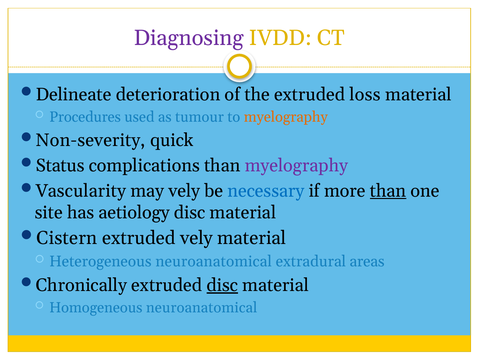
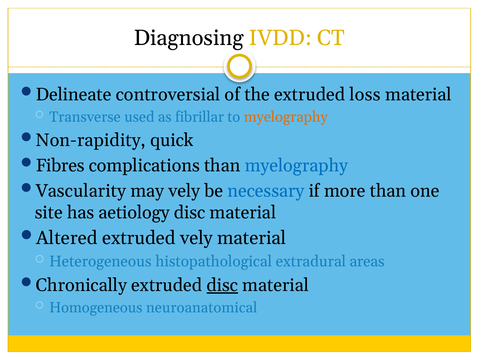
Diagnosing colour: purple -> black
deterioration: deterioration -> controversial
Procedures: Procedures -> Transverse
tumour: tumour -> fibrillar
Non-severity: Non-severity -> Non-rapidity
Status: Status -> Fibres
myelography at (296, 165) colour: purple -> blue
than at (388, 190) underline: present -> none
Cistern: Cistern -> Altered
Heterogeneous neuroanatomical: neuroanatomical -> histopathological
